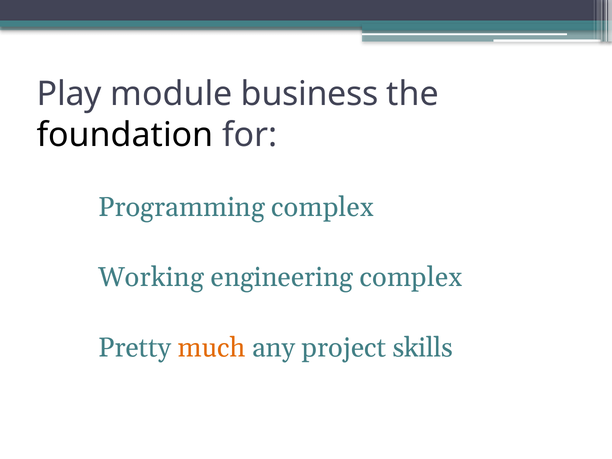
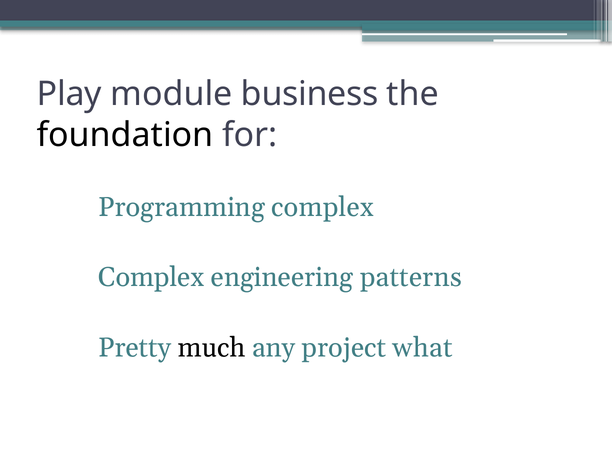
Working at (151, 277): Working -> Complex
engineering complex: complex -> patterns
much colour: orange -> black
skills: skills -> what
